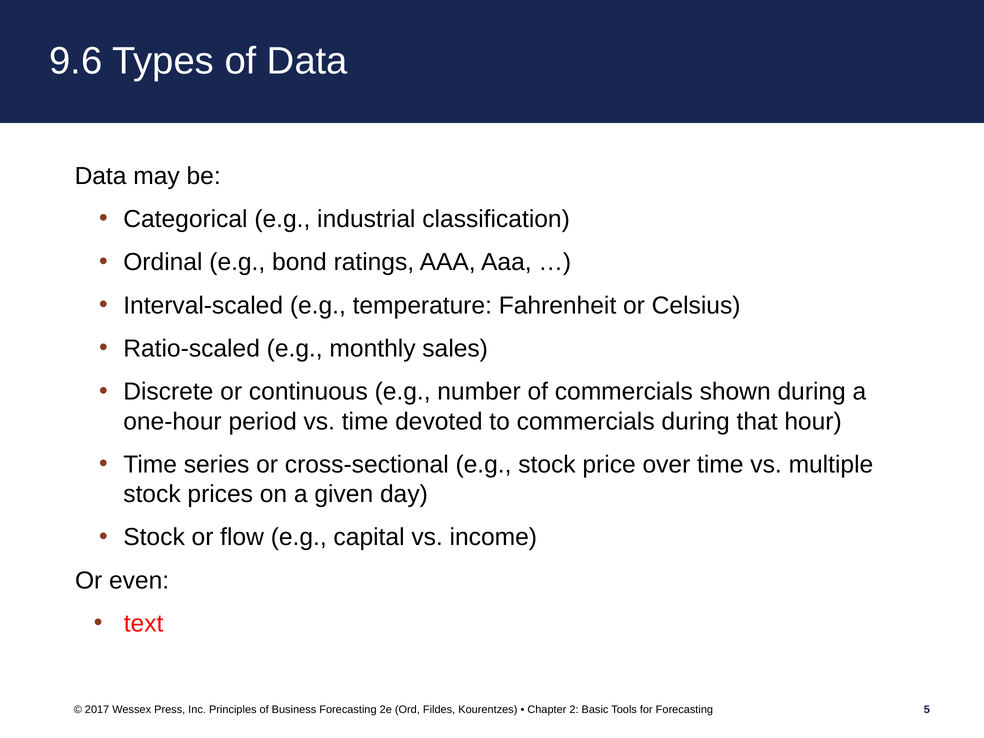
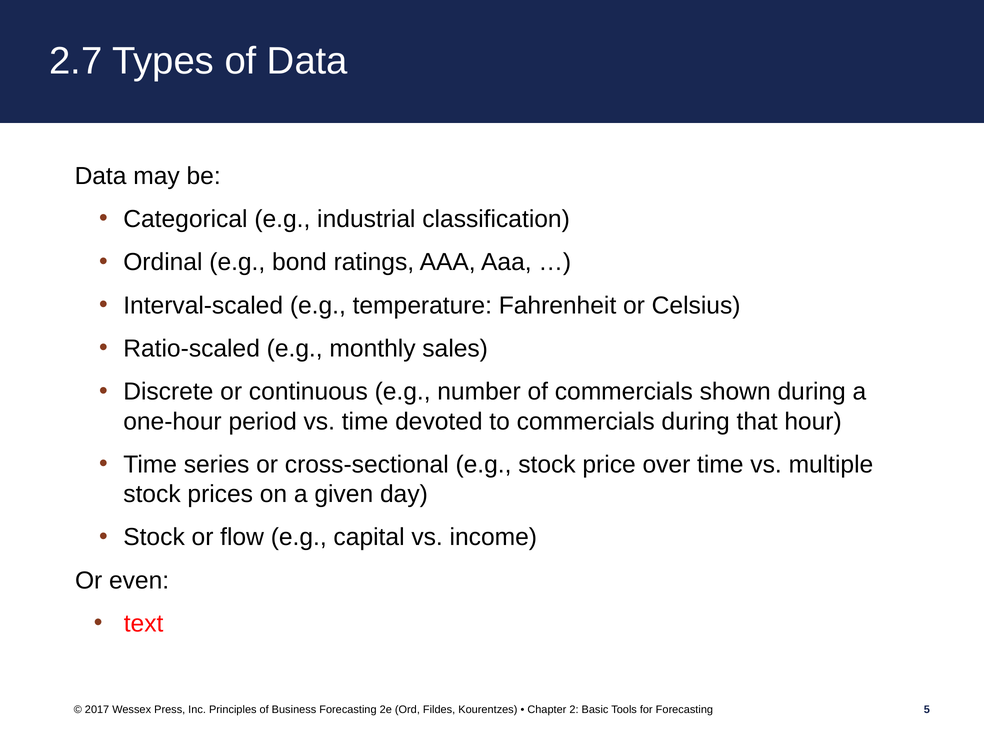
9.6: 9.6 -> 2.7
